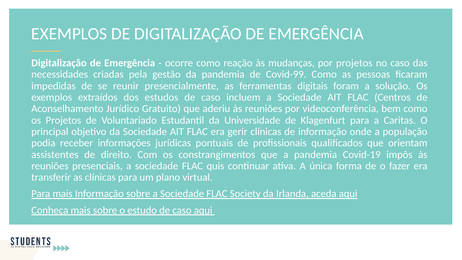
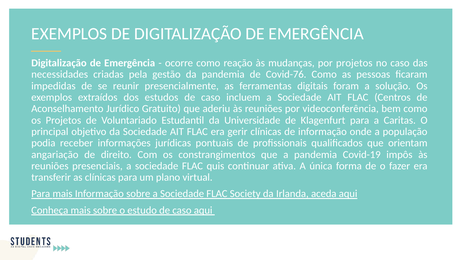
Covid-99: Covid-99 -> Covid-76
assistentes: assistentes -> angariação
